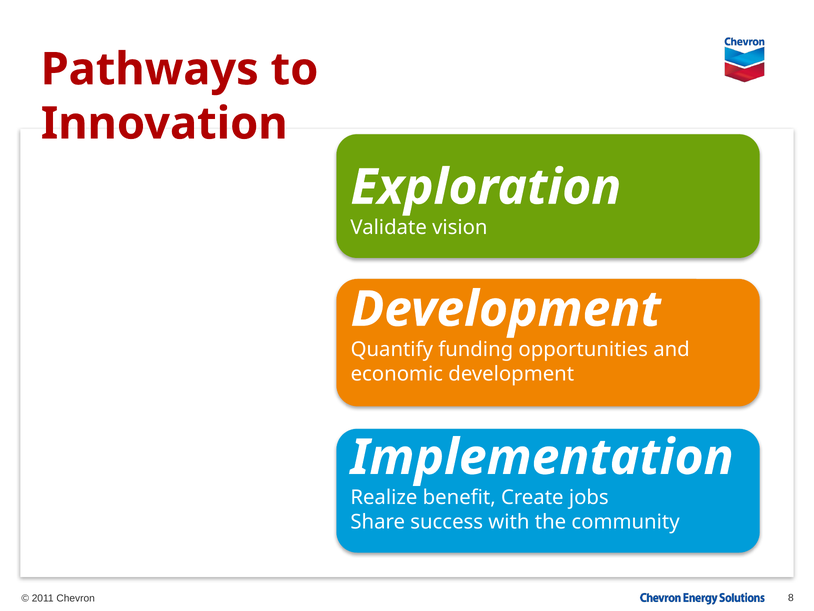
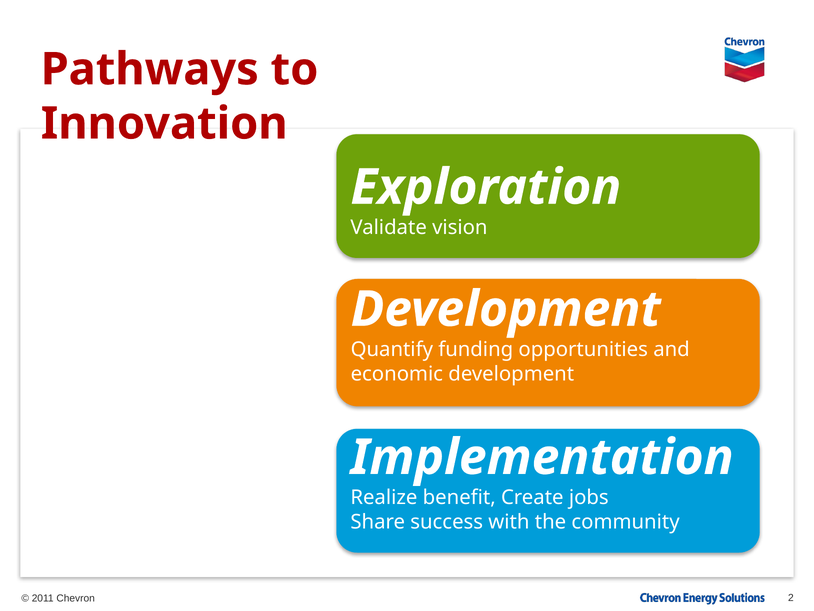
8: 8 -> 2
